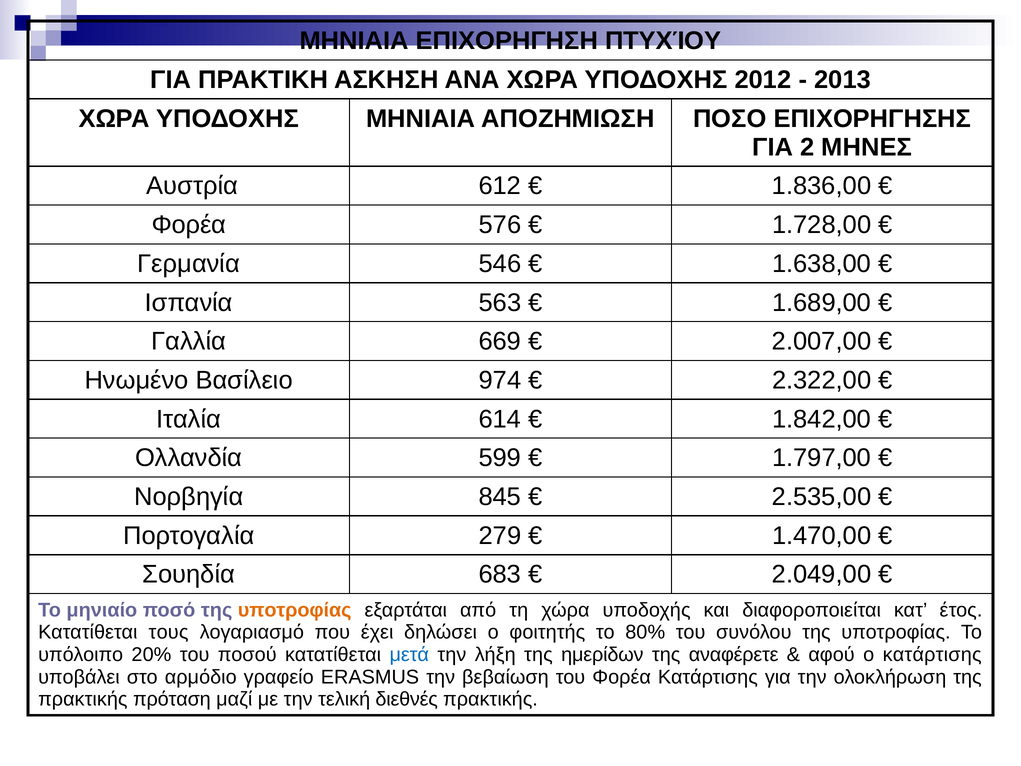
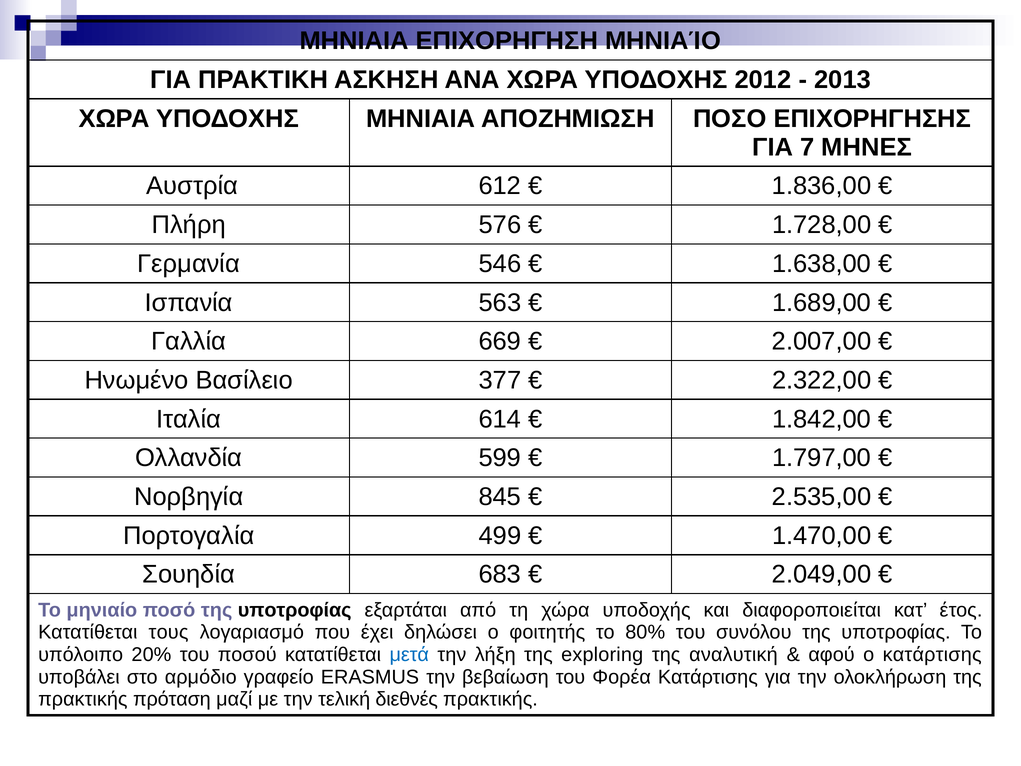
ΕΠΙΧΟΡΗΓΗΣΗ ΠΤΥΧΊΟΥ: ΠΤΥΧΊΟΥ -> ΜΗΝΙΑΊΟ
2: 2 -> 7
Φορέα at (189, 225): Φορέα -> Πλήρη
974: 974 -> 377
279: 279 -> 499
υποτροφίας at (295, 610) colour: orange -> black
ημερίδων: ημερίδων -> exploring
αναφέρετε: αναφέρετε -> αναλυτική
